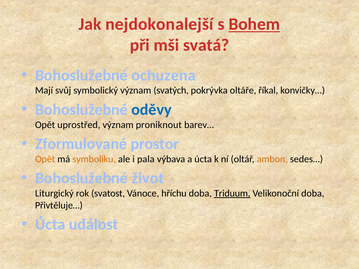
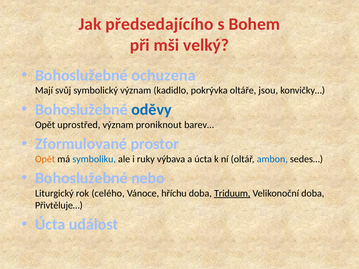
nejdokonalejší: nejdokonalejší -> předsedajícího
Bohem underline: present -> none
svatá: svatá -> velký
svatých: svatých -> kadidlo
říkal: říkal -> jsou
symboliku colour: orange -> blue
pala: pala -> ruky
ambon colour: orange -> blue
život: život -> nebo
svatost: svatost -> celého
